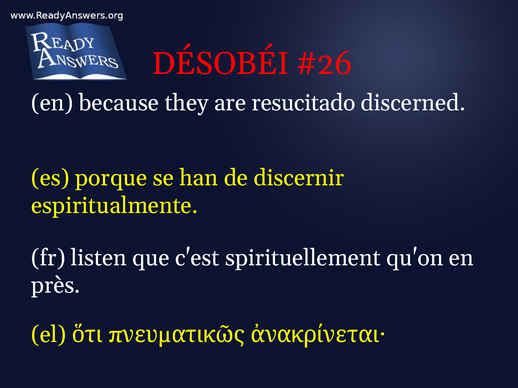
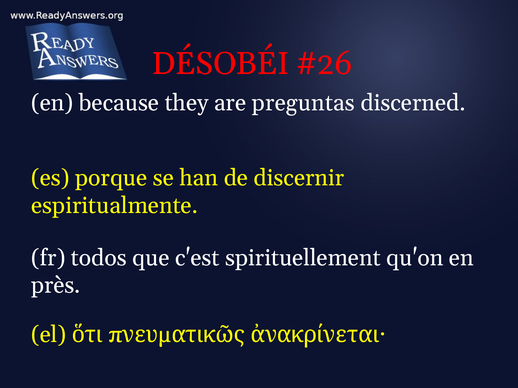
resucitado: resucitado -> preguntas
listen: listen -> todos
